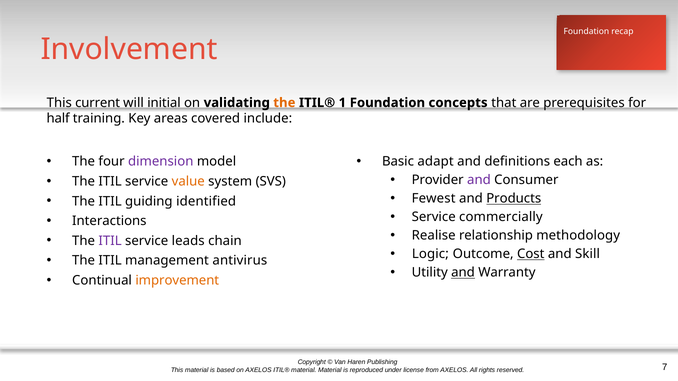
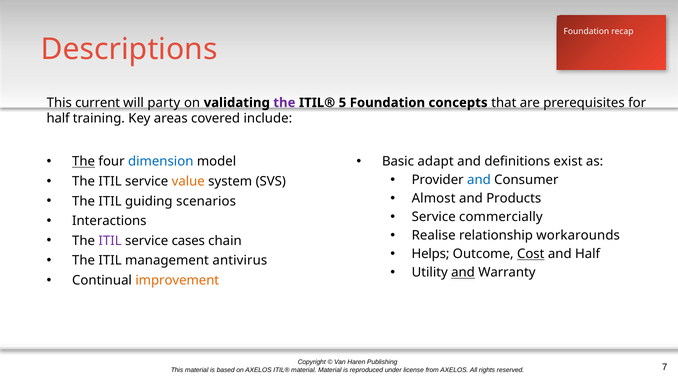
Involvement: Involvement -> Descriptions
initial: initial -> party
the at (284, 103) colour: orange -> purple
1: 1 -> 5
The at (84, 162) underline: none -> present
dimension colour: purple -> blue
each: each -> exist
and at (479, 180) colour: purple -> blue
Fewest: Fewest -> Almost
Products underline: present -> none
identified: identified -> scenarios
methodology: methodology -> workarounds
leads: leads -> cases
Logic: Logic -> Helps
and Skill: Skill -> Half
